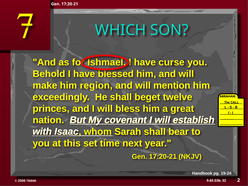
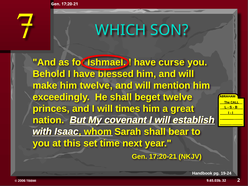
him region: region -> twelve
bless: bless -> times
